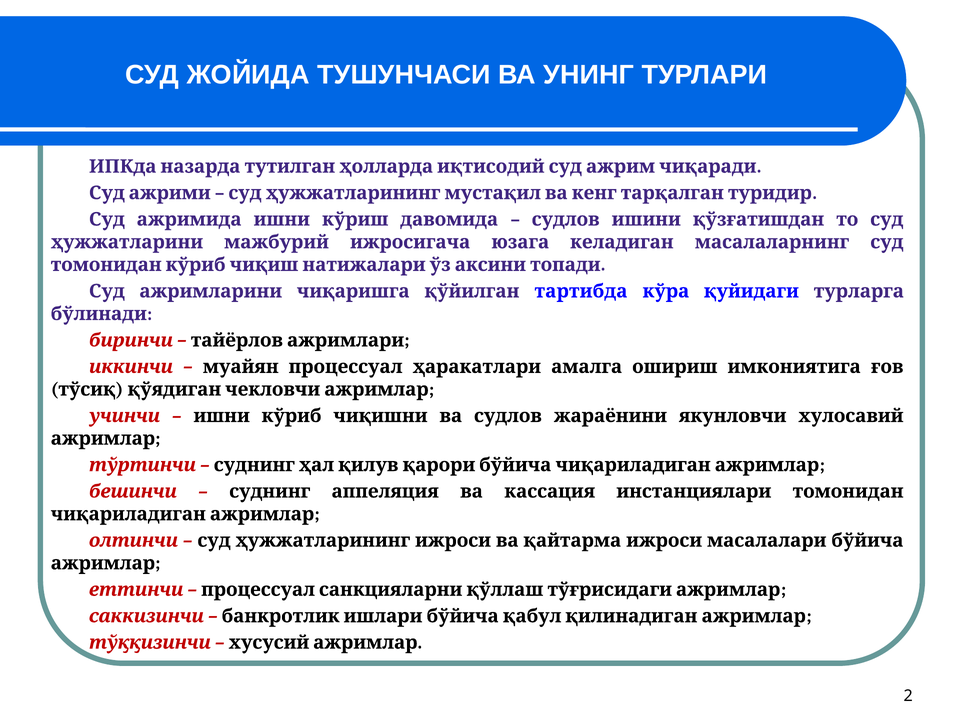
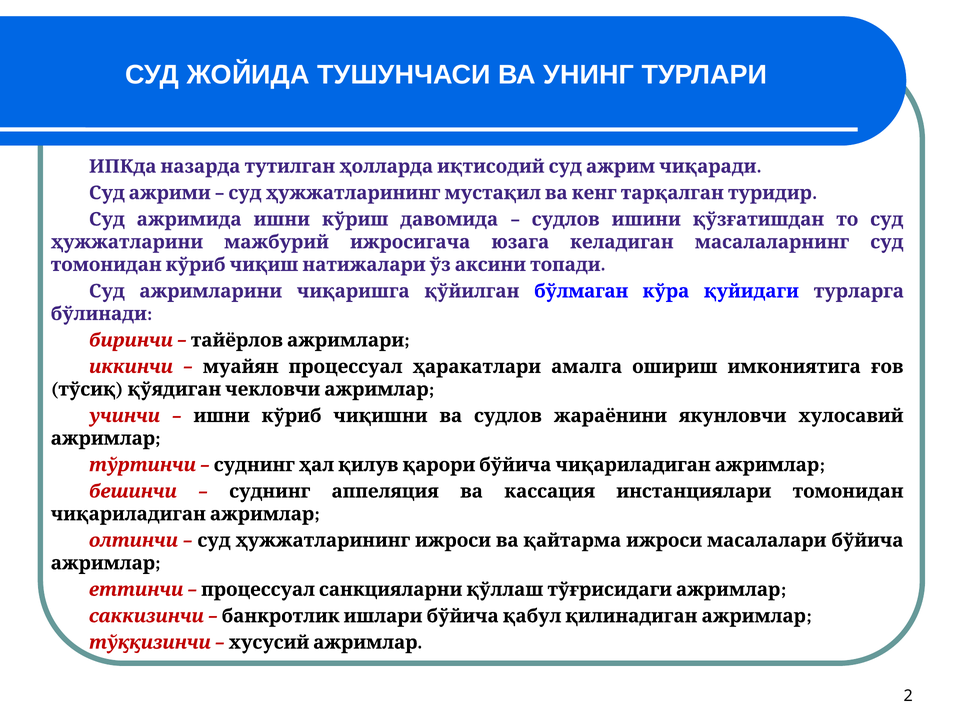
тартибда: тартибда -> бўлмаган
